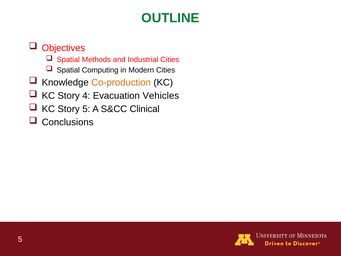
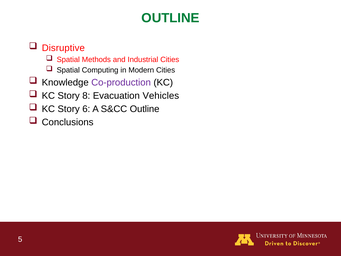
Objectives: Objectives -> Disruptive
Co-production colour: orange -> purple
4: 4 -> 8
Story 5: 5 -> 6
S&CC Clinical: Clinical -> Outline
